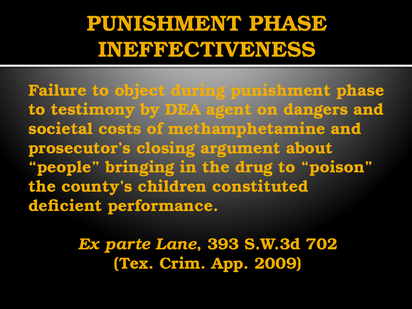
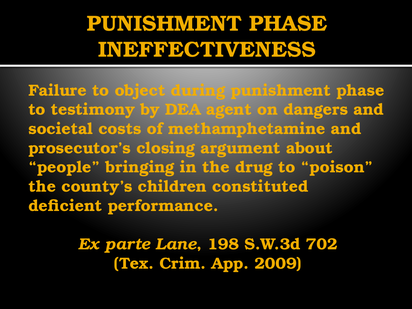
393: 393 -> 198
